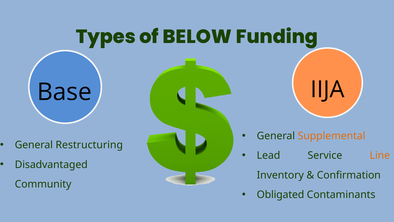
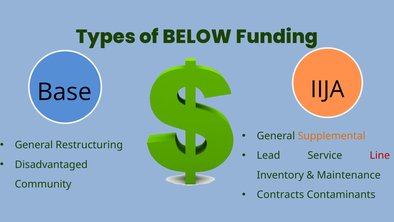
Line colour: orange -> red
Confirmation: Confirmation -> Maintenance
Obligated: Obligated -> Contracts
